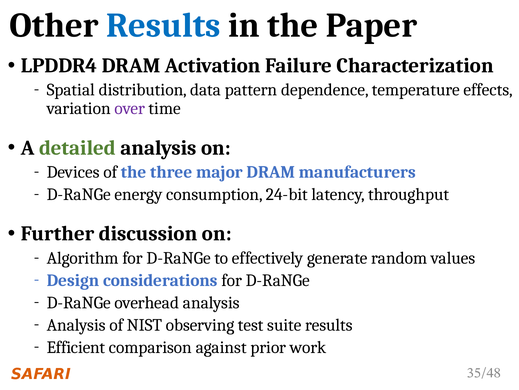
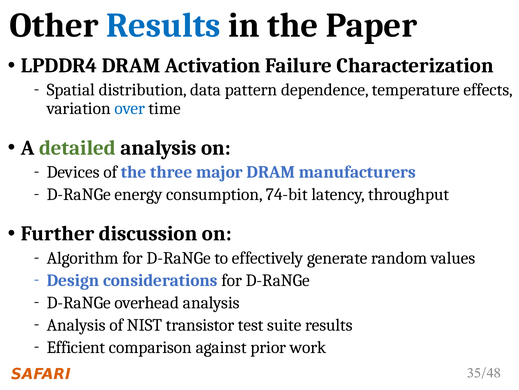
over colour: purple -> blue
24-bit: 24-bit -> 74-bit
observing: observing -> transistor
